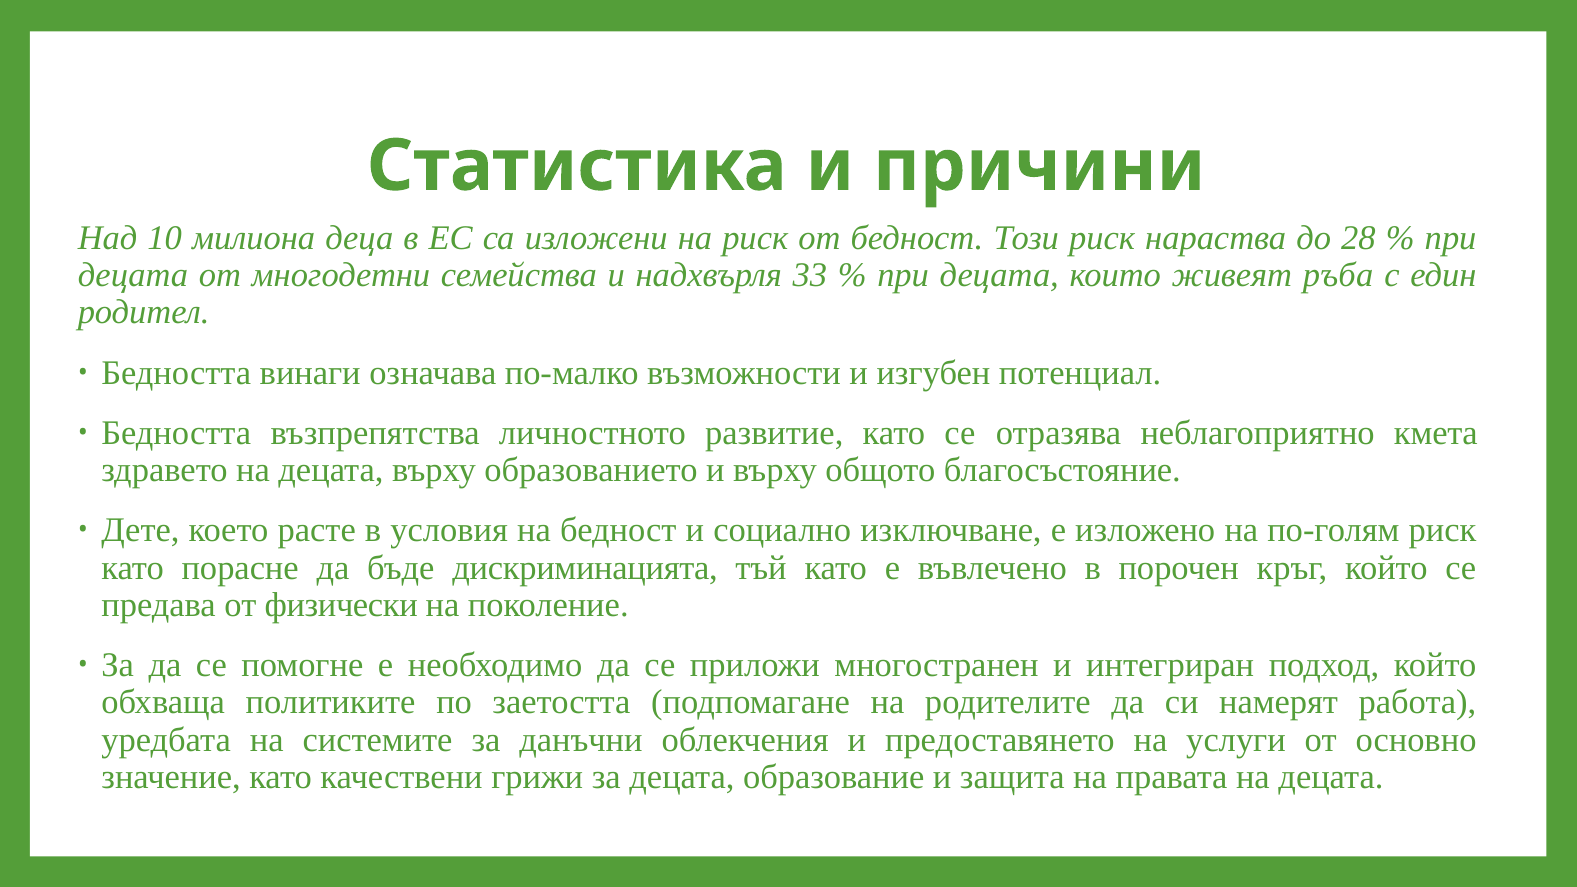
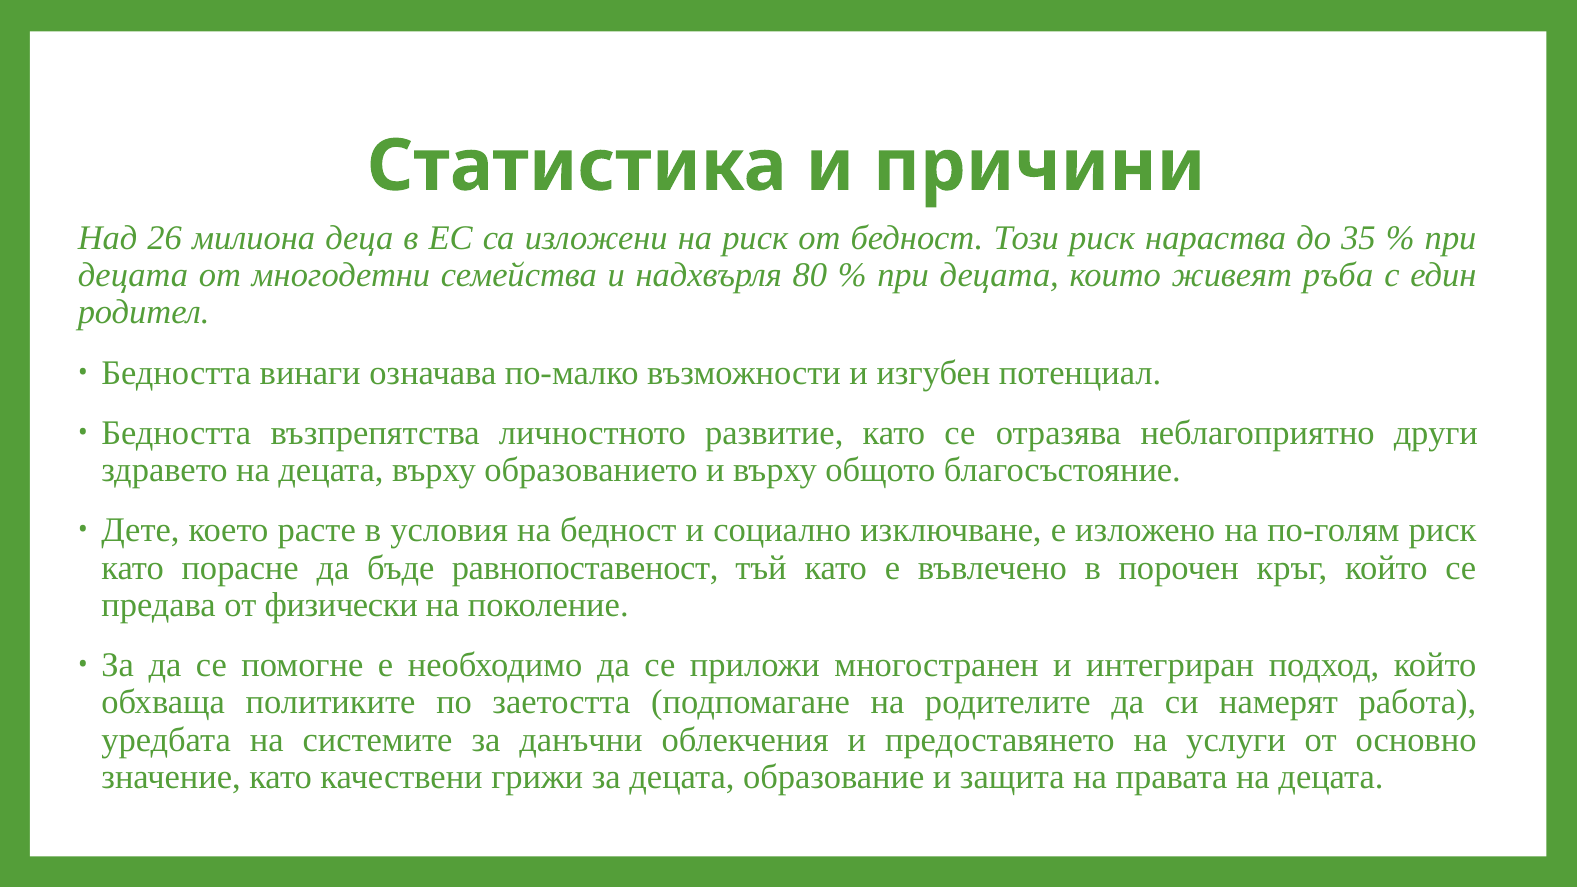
10: 10 -> 26
28: 28 -> 35
33: 33 -> 80
кмета: кмета -> други
дискриминацията: дискриминацията -> равнопоставеност
